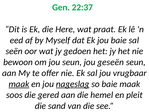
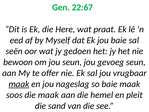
22:37: 22:37 -> 22:67
geseën: geseën -> gevoeg
nageslag underline: present -> none
die gered: gered -> maak
